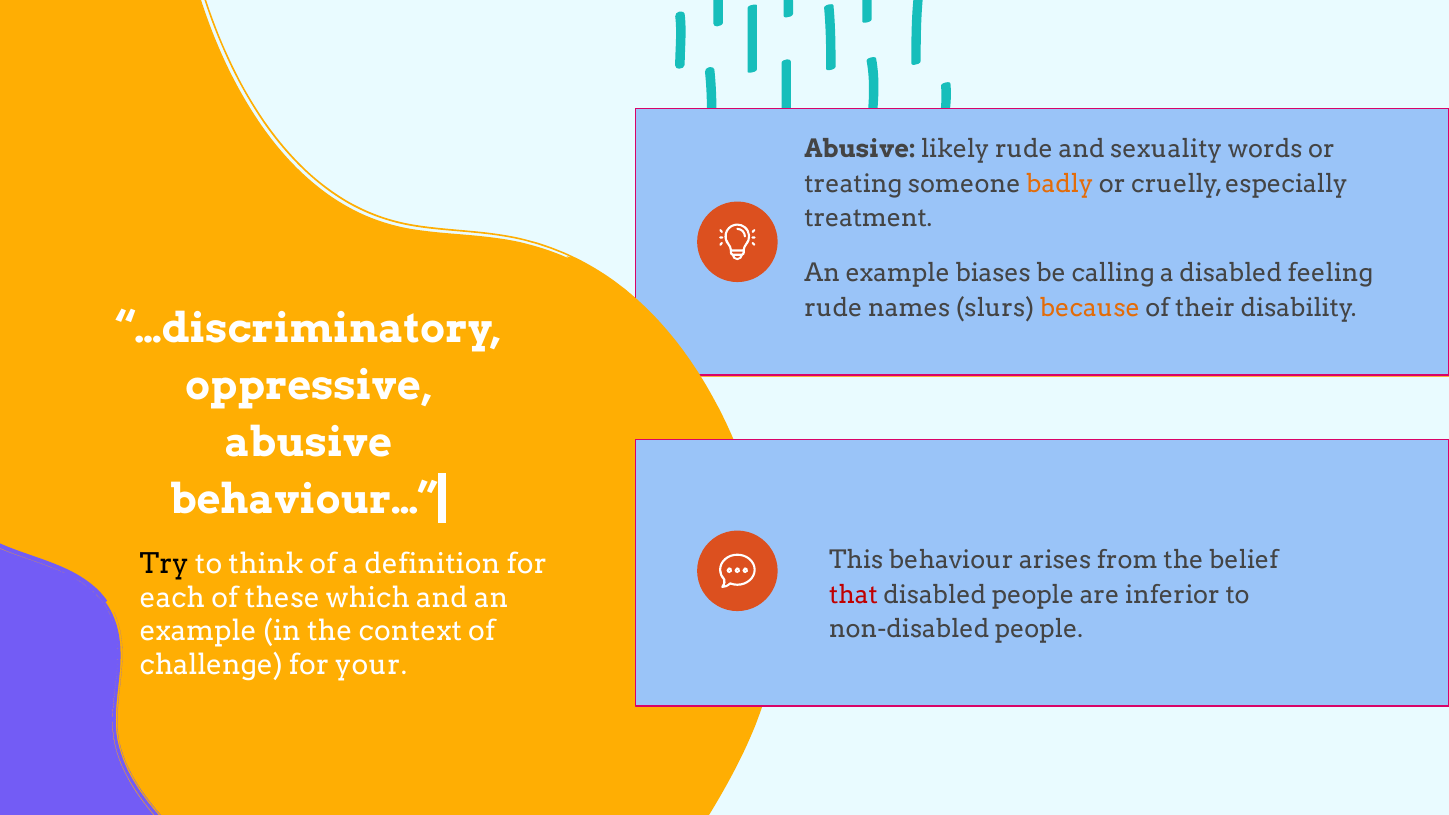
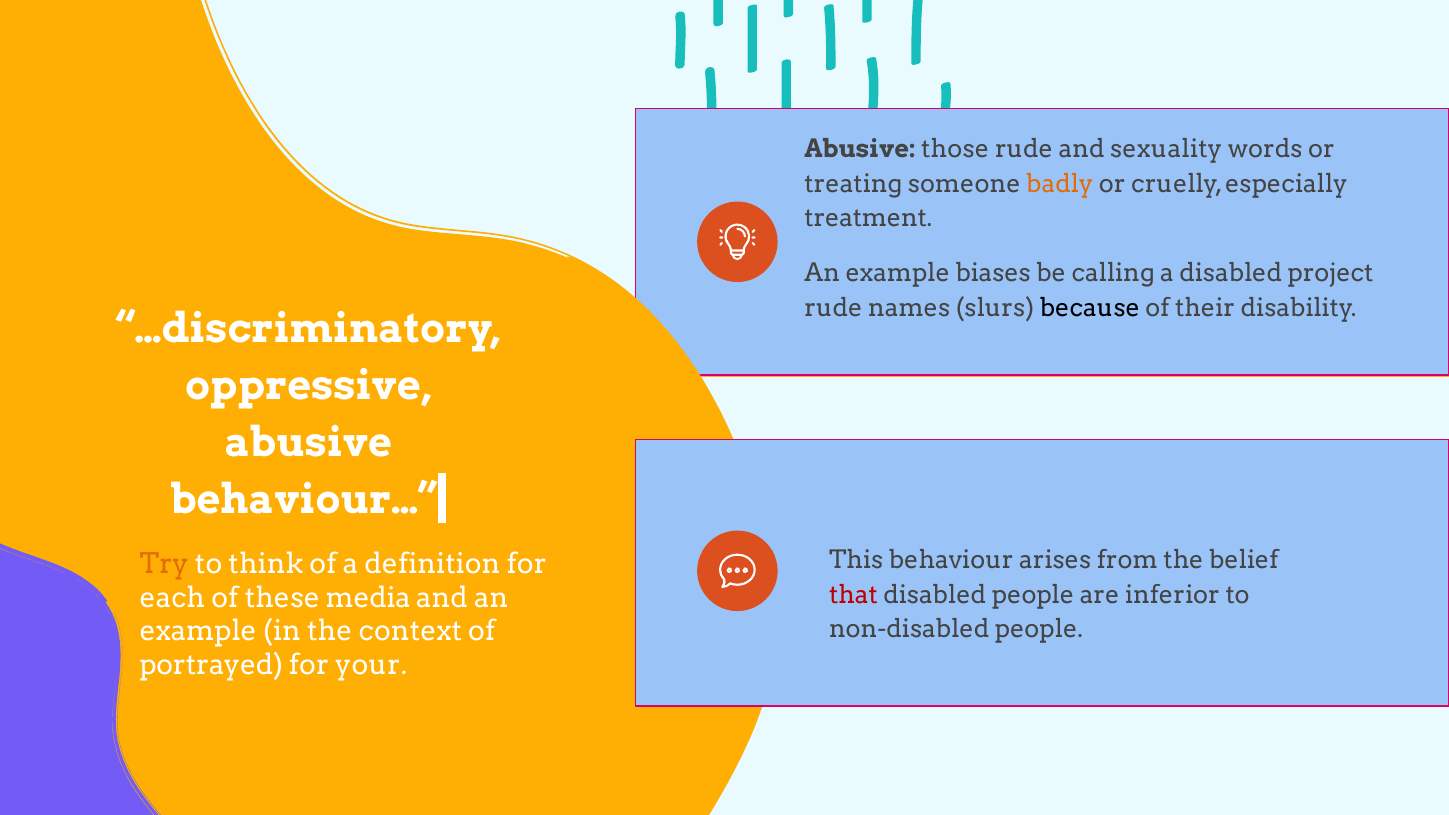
likely: likely -> those
feeling: feeling -> project
because colour: orange -> black
Try colour: black -> orange
which: which -> media
challenge: challenge -> portrayed
